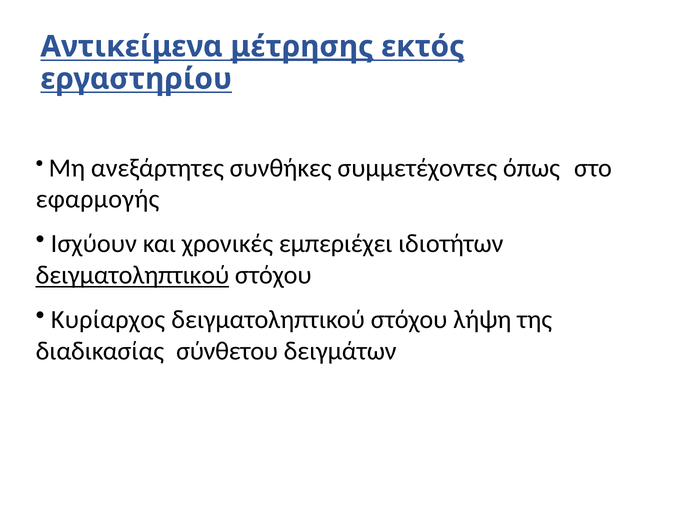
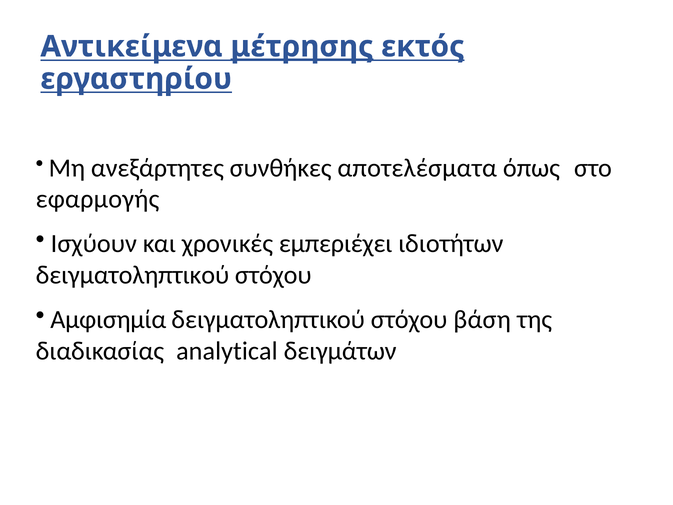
συμμετέχοντες: συμμετέχοντες -> αποτελέσματα
δειγματοληπτικού at (132, 275) underline: present -> none
Κυρίαρχος: Κυρίαρχος -> Αμφισημία
λήψη: λήψη -> βάση
σύνθετου: σύνθετου -> analytical
